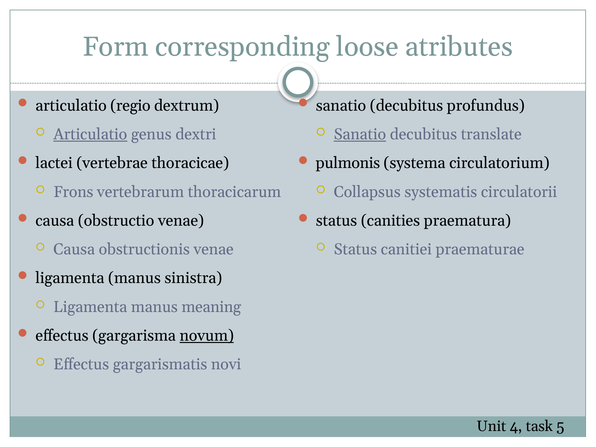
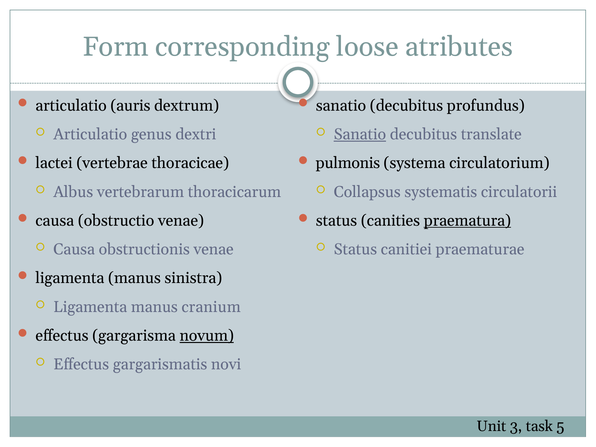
regio: regio -> auris
Articulatio at (90, 134) underline: present -> none
Frons: Frons -> Albus
praematura underline: none -> present
meaning: meaning -> cranium
4: 4 -> 3
